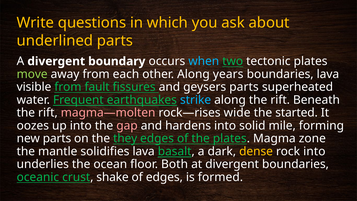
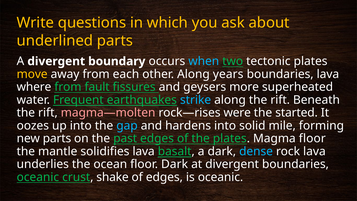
move colour: light green -> yellow
visible: visible -> where
geysers parts: parts -> more
wide: wide -> were
gap colour: pink -> light blue
they: they -> past
Magma zone: zone -> floor
dense colour: yellow -> light blue
rock into: into -> lava
floor Both: Both -> Dark
is formed: formed -> oceanic
